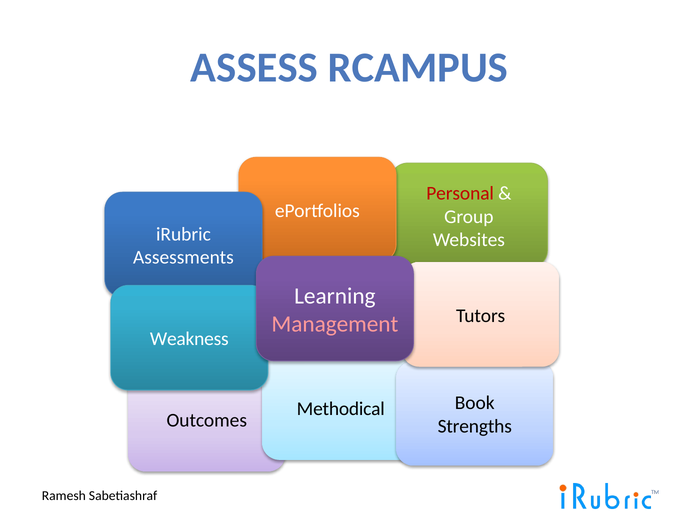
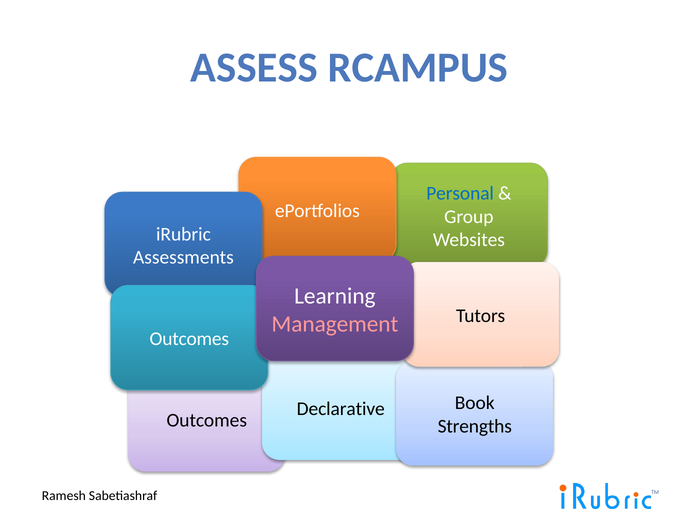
Personal colour: red -> blue
Weakness at (189, 339): Weakness -> Outcomes
Methodical: Methodical -> Declarative
